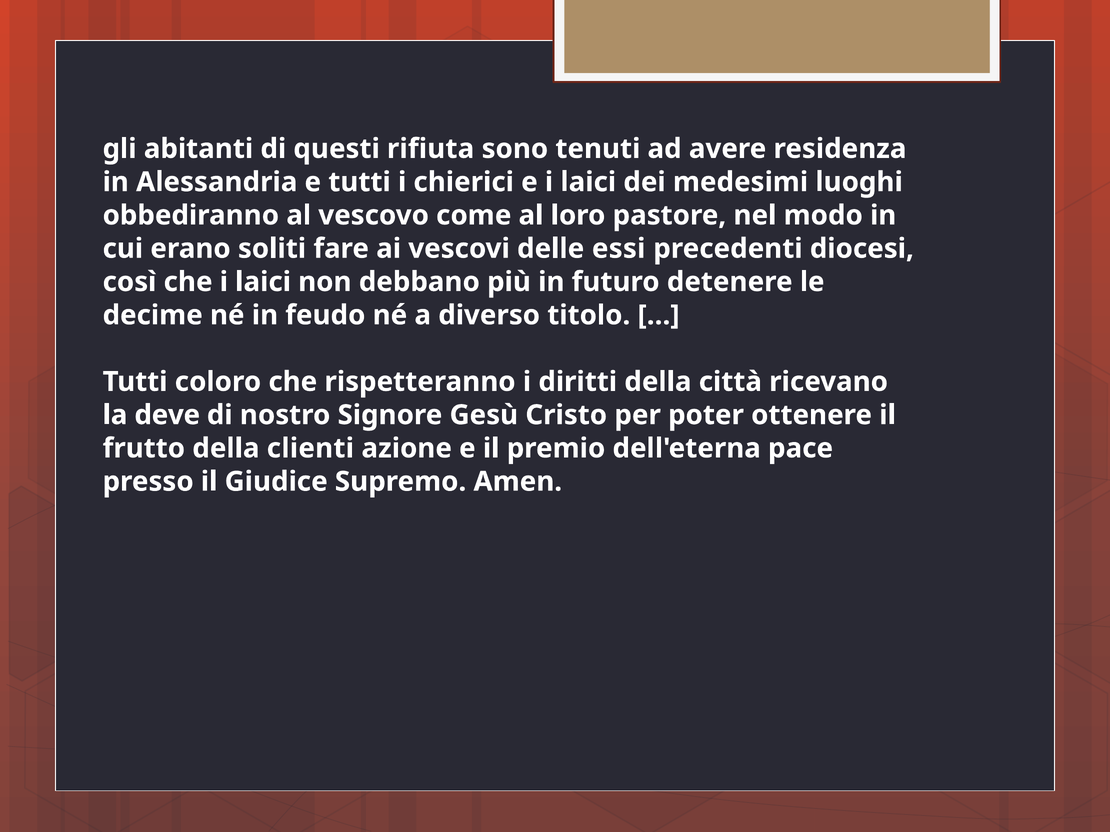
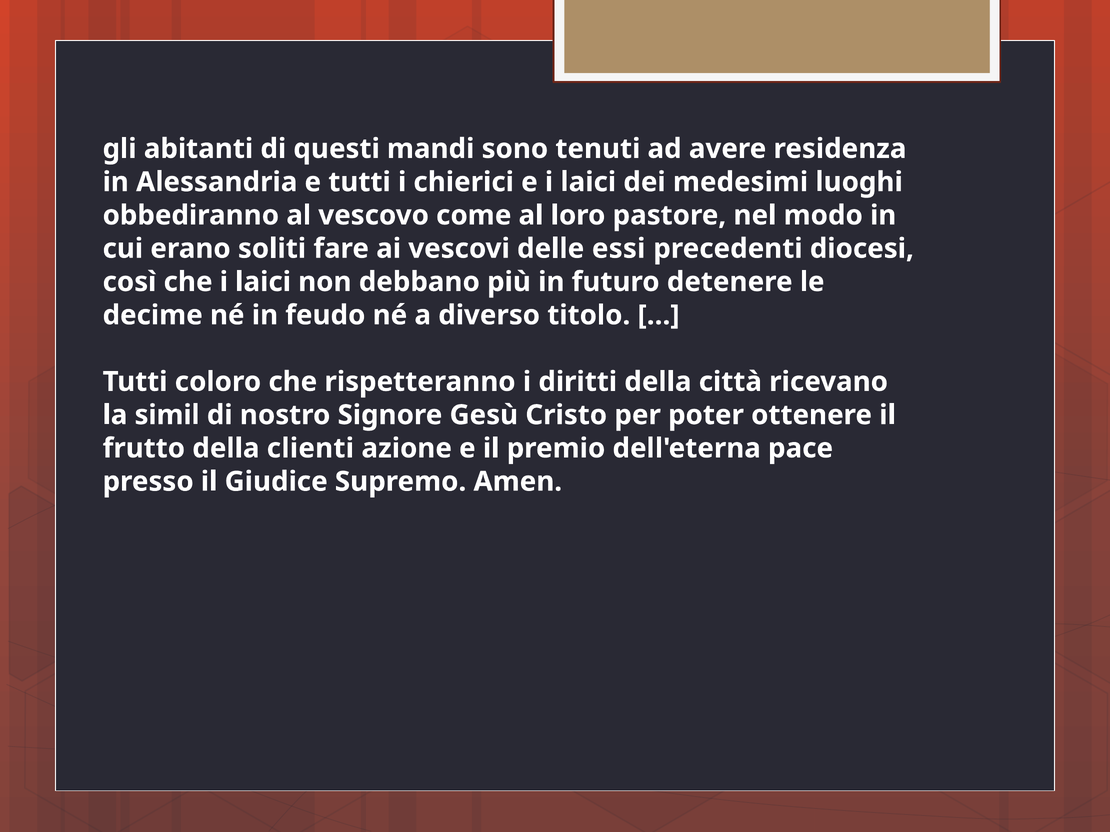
rifiuta: rifiuta -> mandi
deve: deve -> simil
